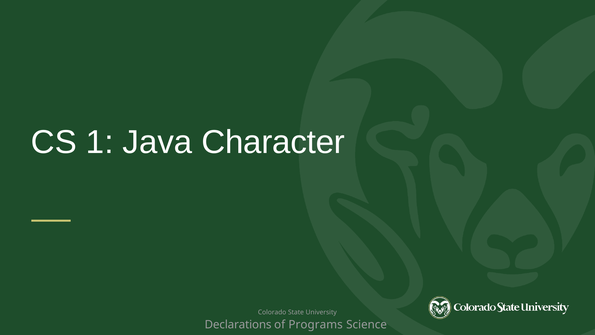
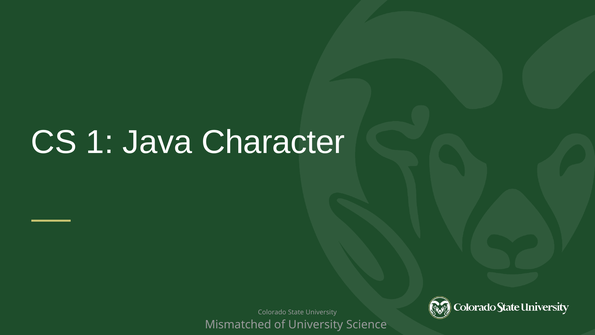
Declarations: Declarations -> Mismatched
of Programs: Programs -> University
